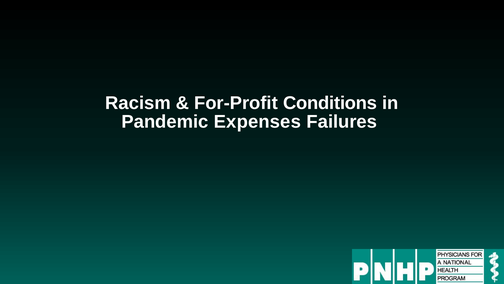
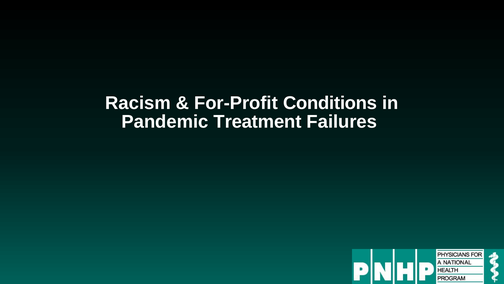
Expenses: Expenses -> Treatment
